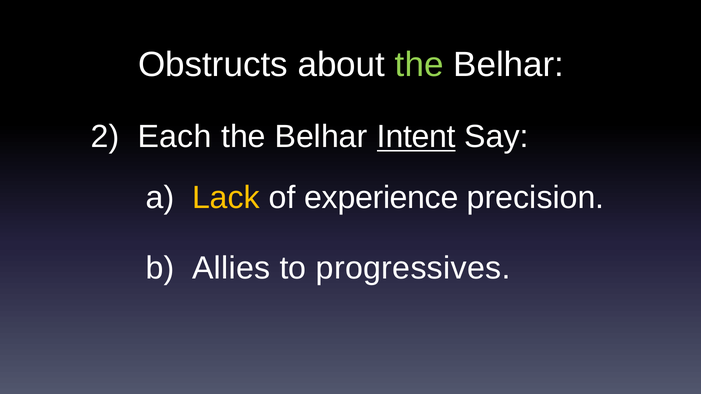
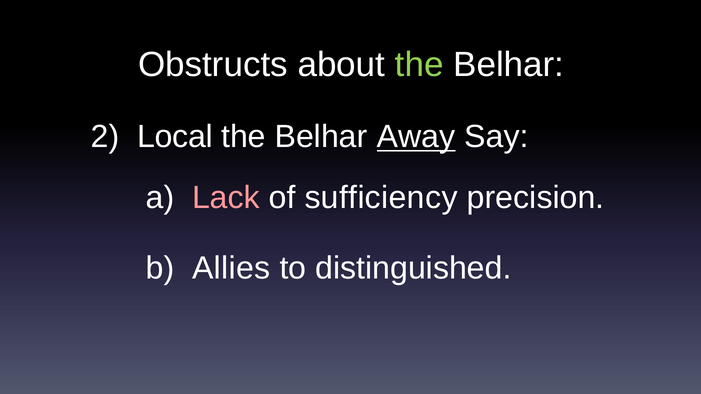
Each: Each -> Local
Intent: Intent -> Away
Lack colour: yellow -> pink
experience: experience -> sufficiency
progressives: progressives -> distinguished
